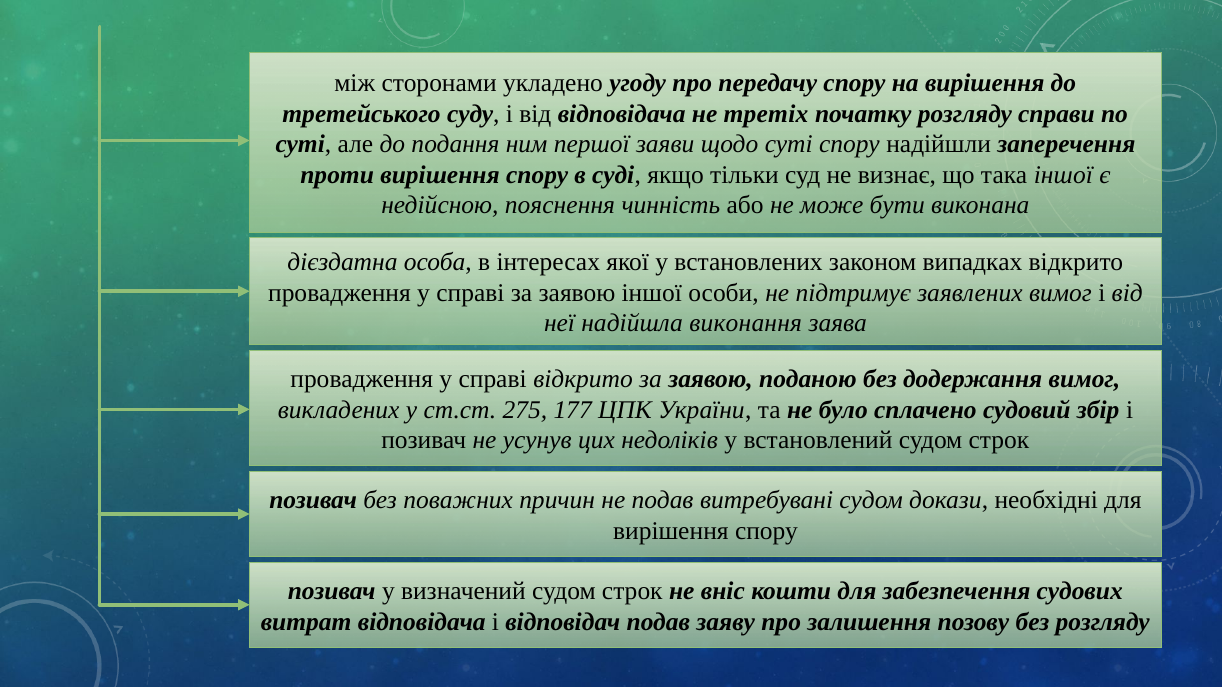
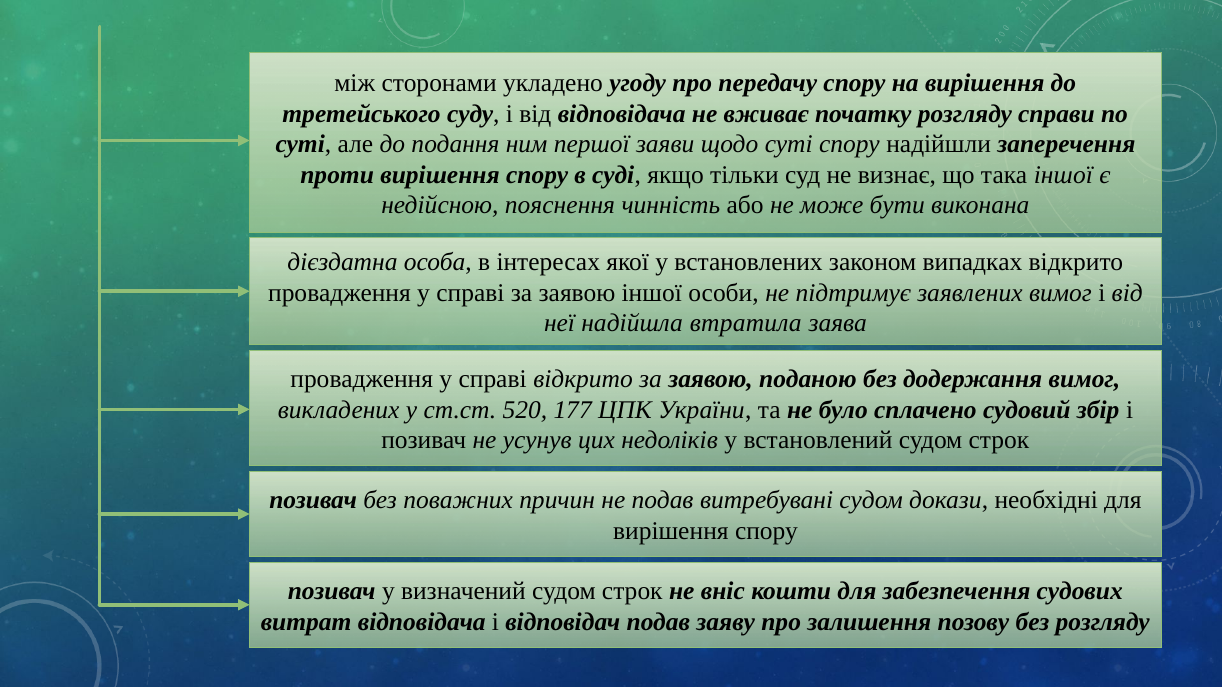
третіх: третіх -> вживає
виконання: виконання -> втратила
275: 275 -> 520
